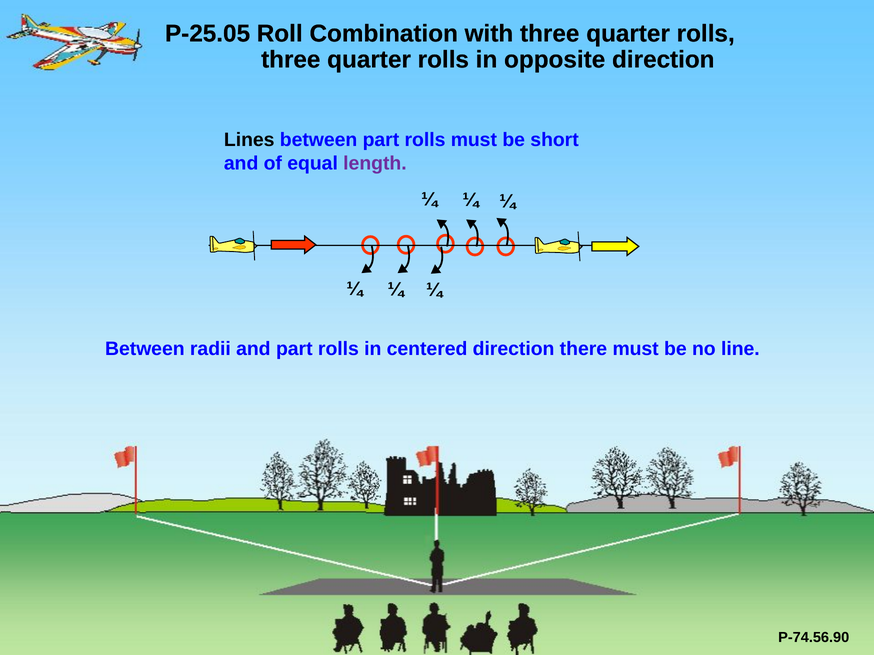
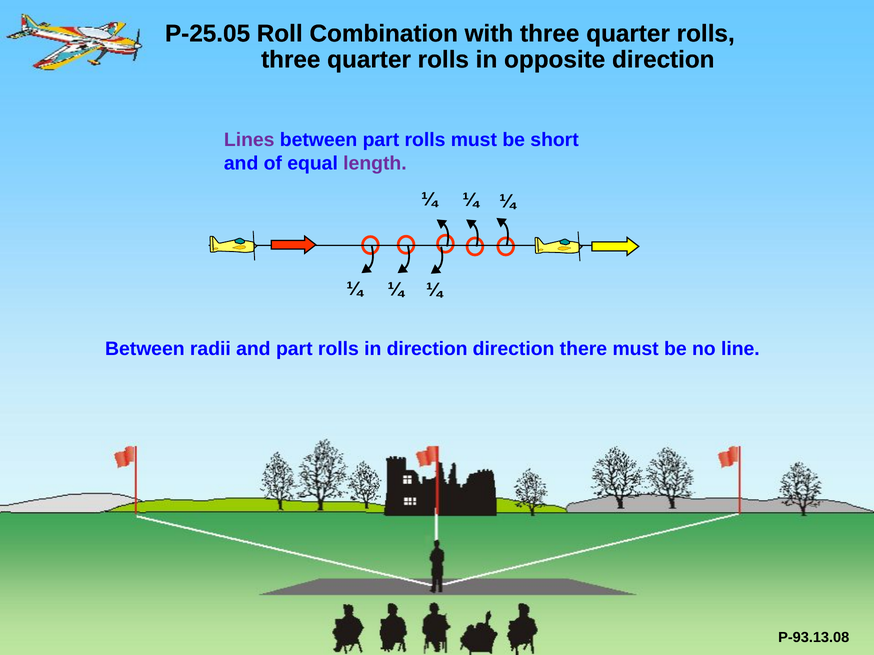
Lines colour: black -> purple
in centered: centered -> direction
P-74.56.90: P-74.56.90 -> P-93.13.08
